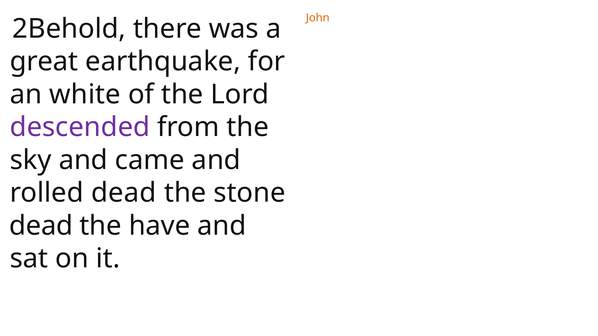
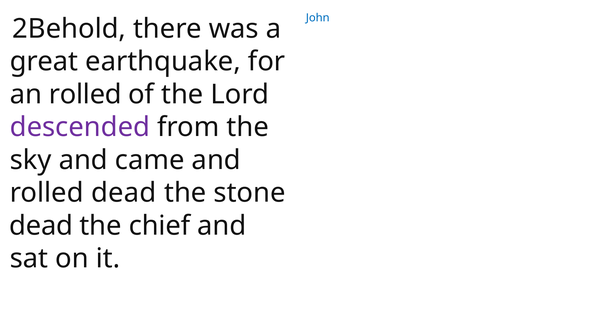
John colour: orange -> blue
an white: white -> rolled
have: have -> chief
